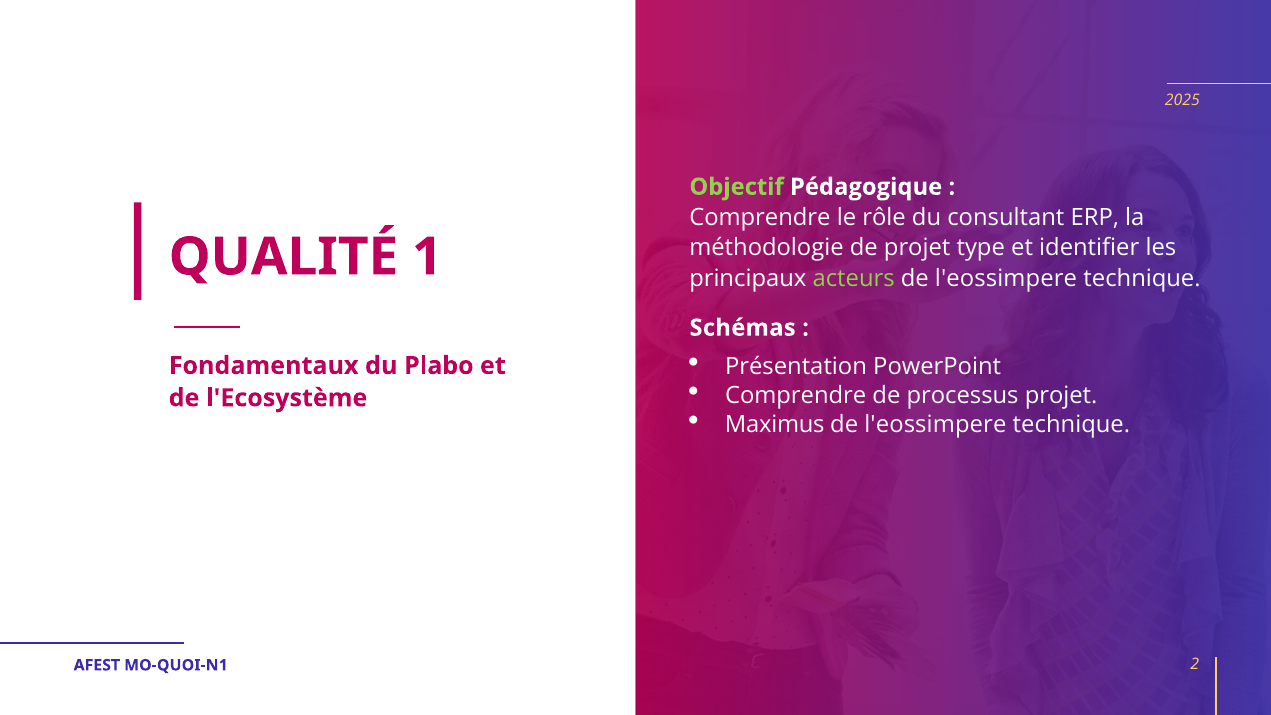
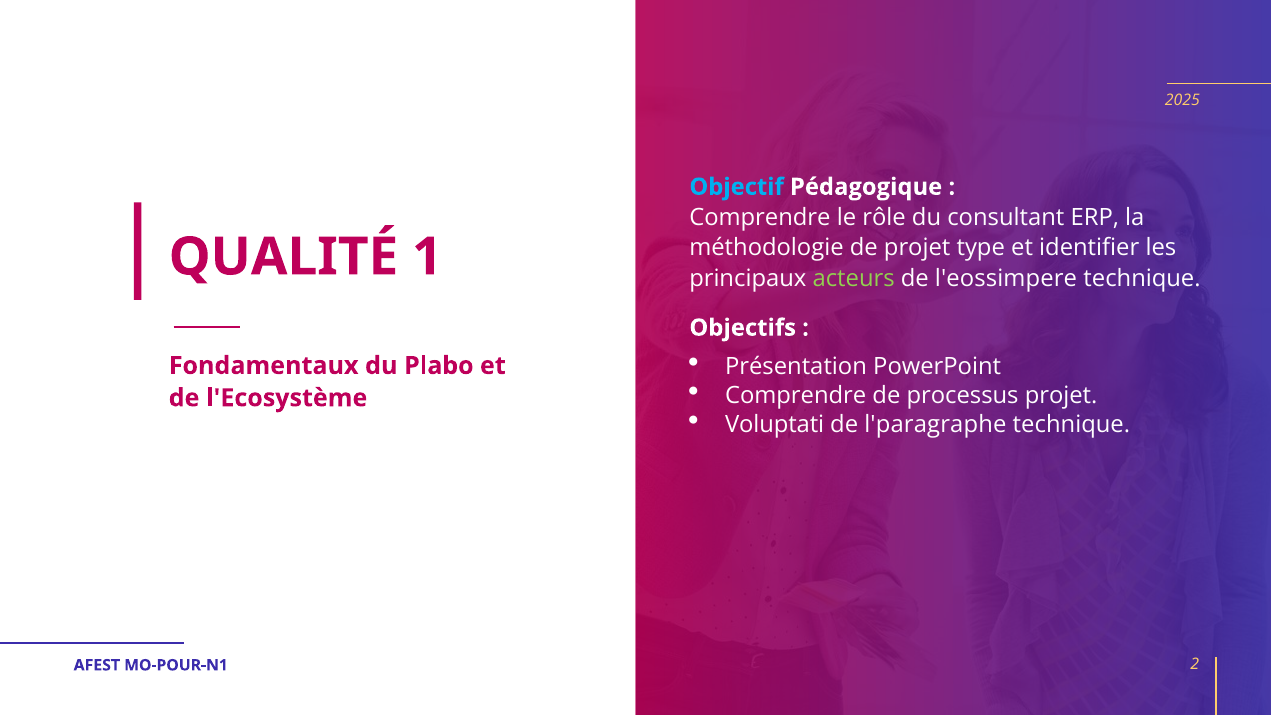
Objectif colour: light green -> light blue
Schémas: Schémas -> Objectifs
Maximus: Maximus -> Voluptati
l'eossimpere at (935, 424): l'eossimpere -> l'paragraphe
MO-QUOI-N1: MO-QUOI-N1 -> MO-POUR-N1
